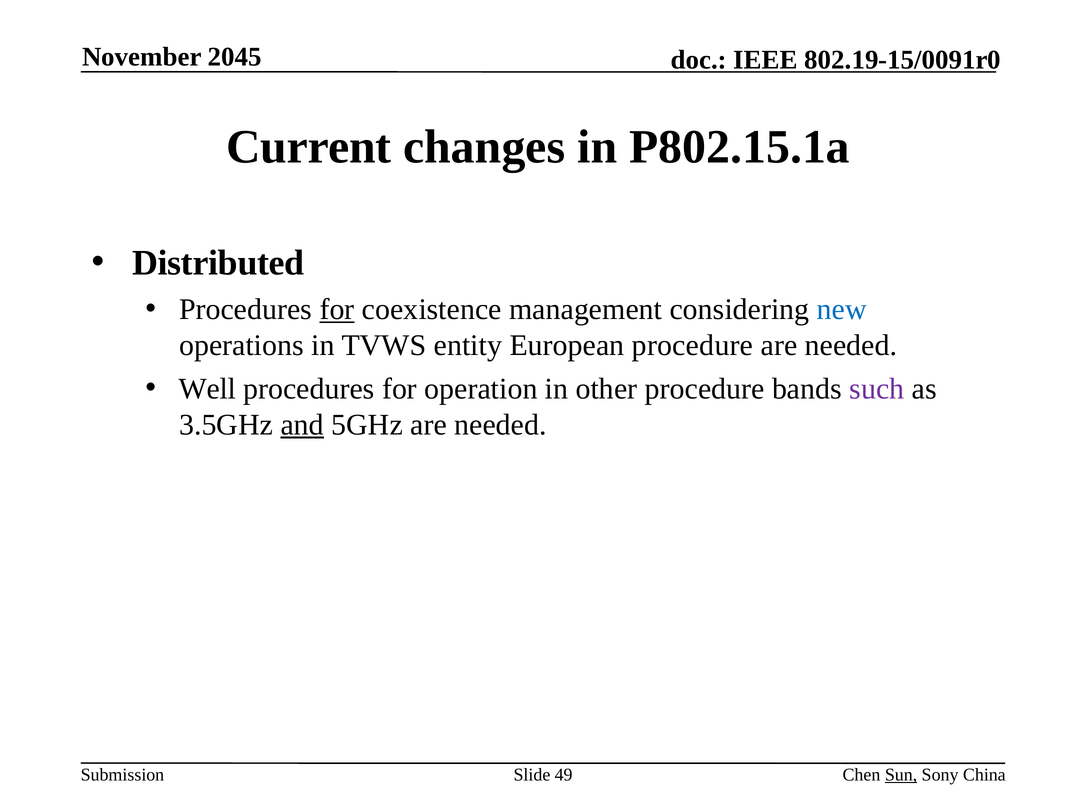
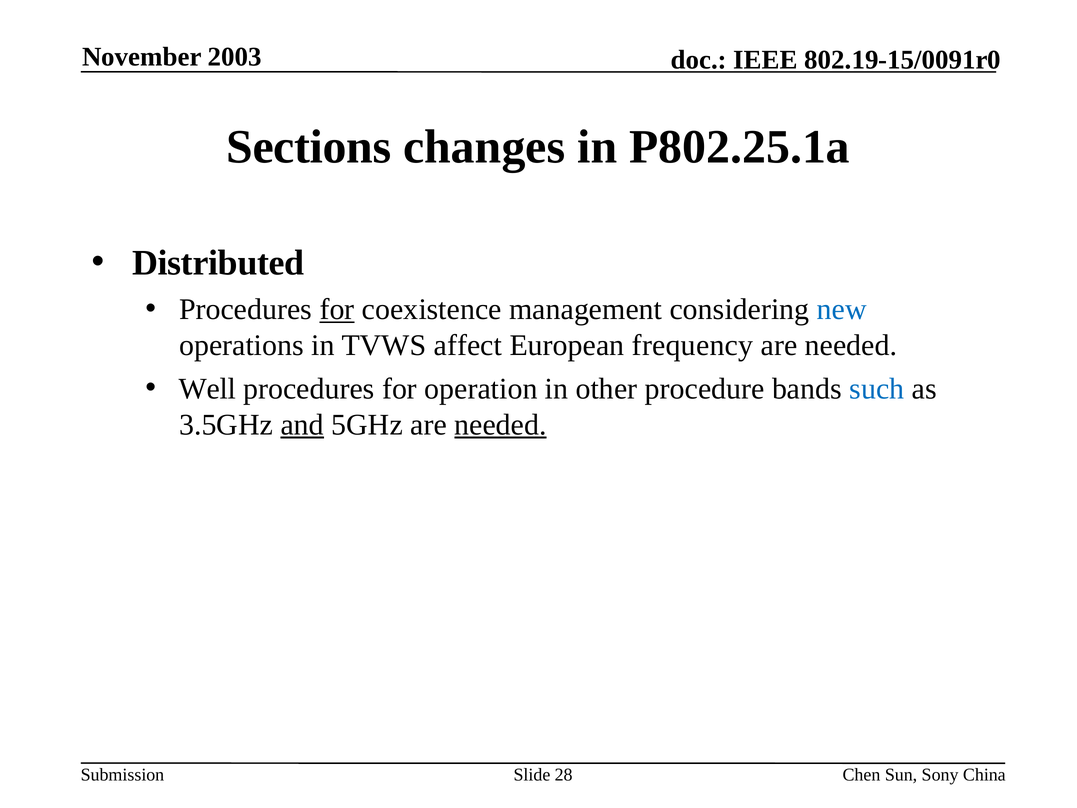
2045: 2045 -> 2003
Current: Current -> Sections
P802.15.1a: P802.15.1a -> P802.25.1a
entity: entity -> affect
European procedure: procedure -> frequency
such colour: purple -> blue
needed at (500, 425) underline: none -> present
49: 49 -> 28
Sun underline: present -> none
